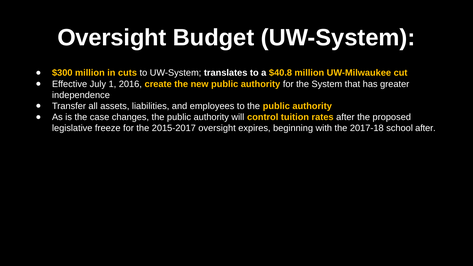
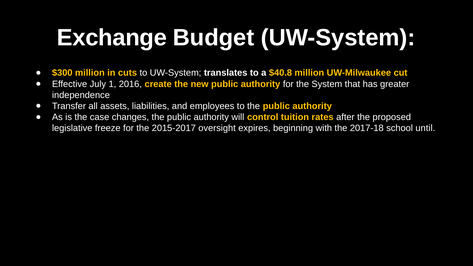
Oversight at (112, 38): Oversight -> Exchange
school after: after -> until
